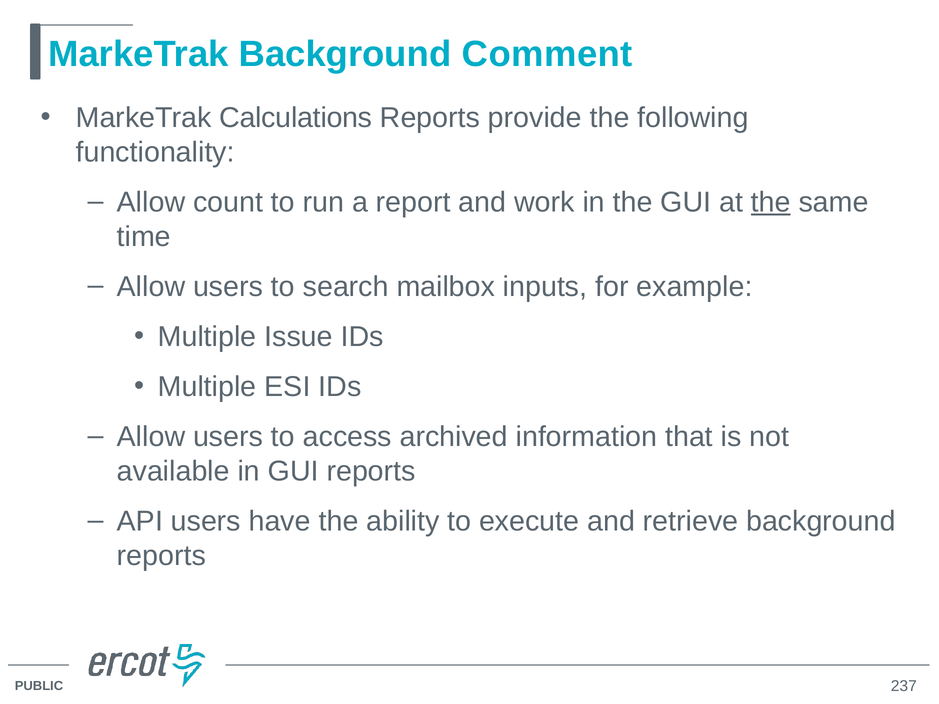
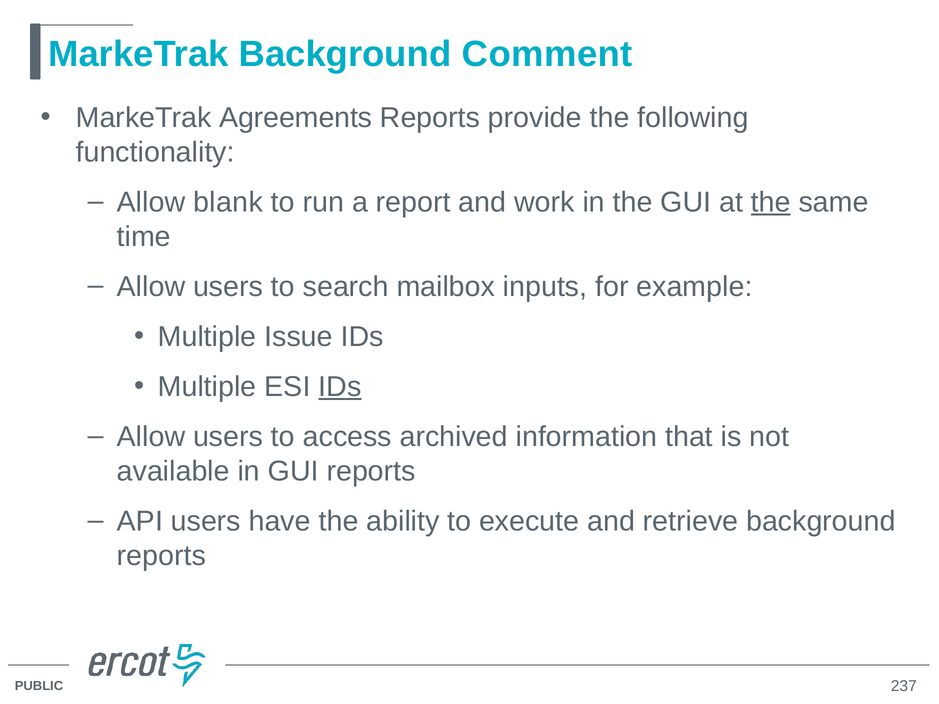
Calculations: Calculations -> Agreements
count: count -> blank
IDs at (340, 387) underline: none -> present
